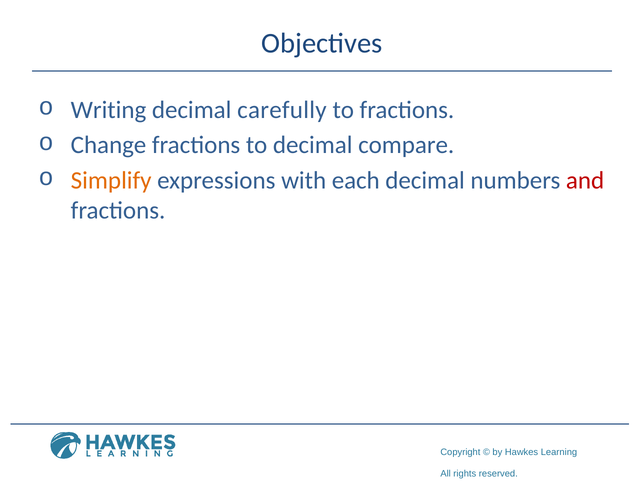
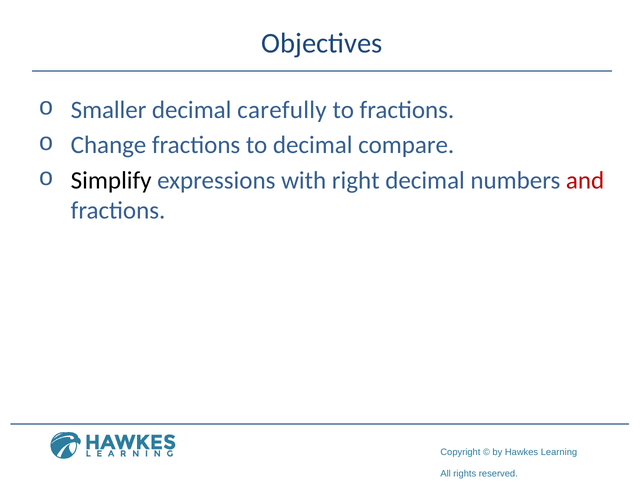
Writing: Writing -> Smaller
Simplify colour: orange -> black
each: each -> right
